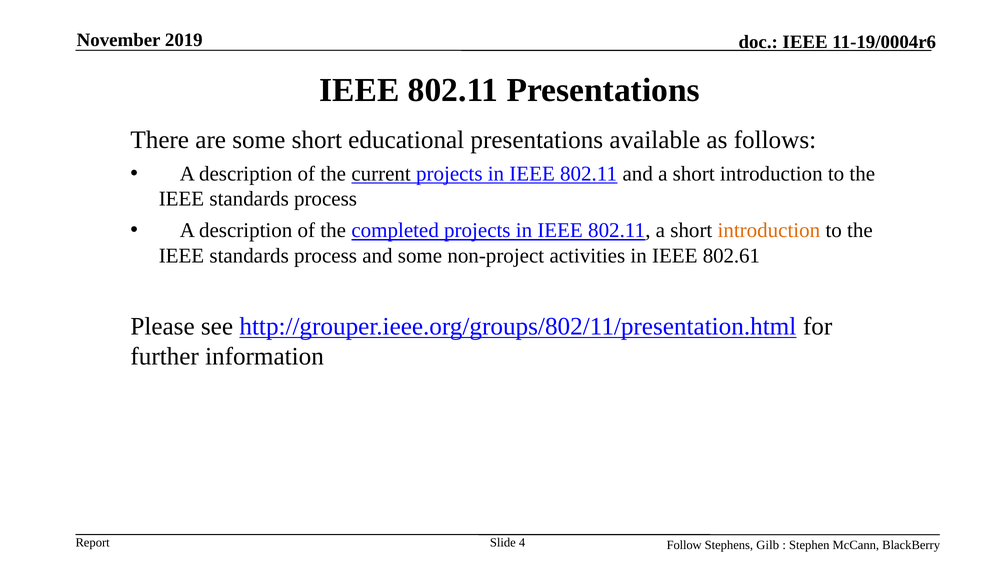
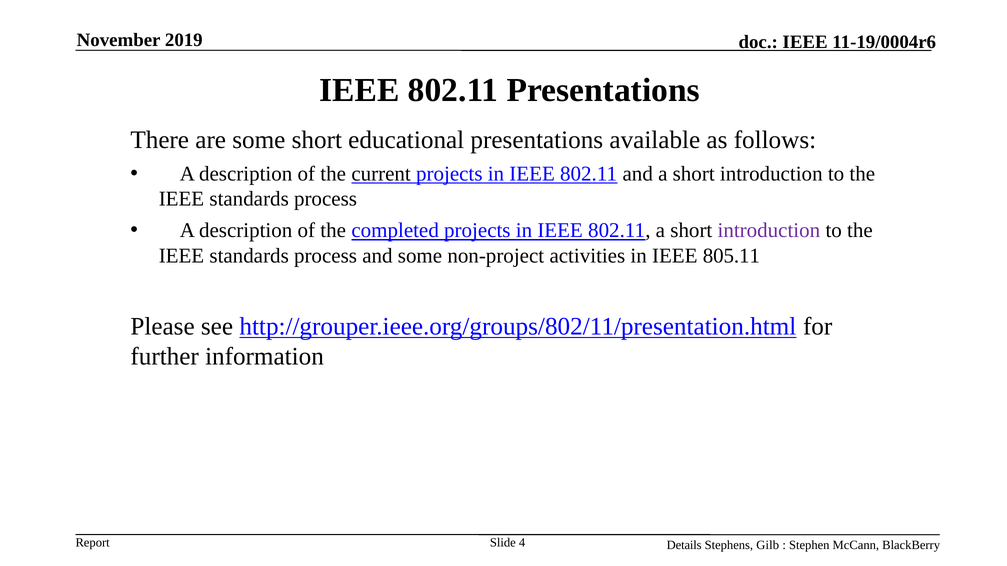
introduction at (769, 231) colour: orange -> purple
802.61: 802.61 -> 805.11
Follow: Follow -> Details
